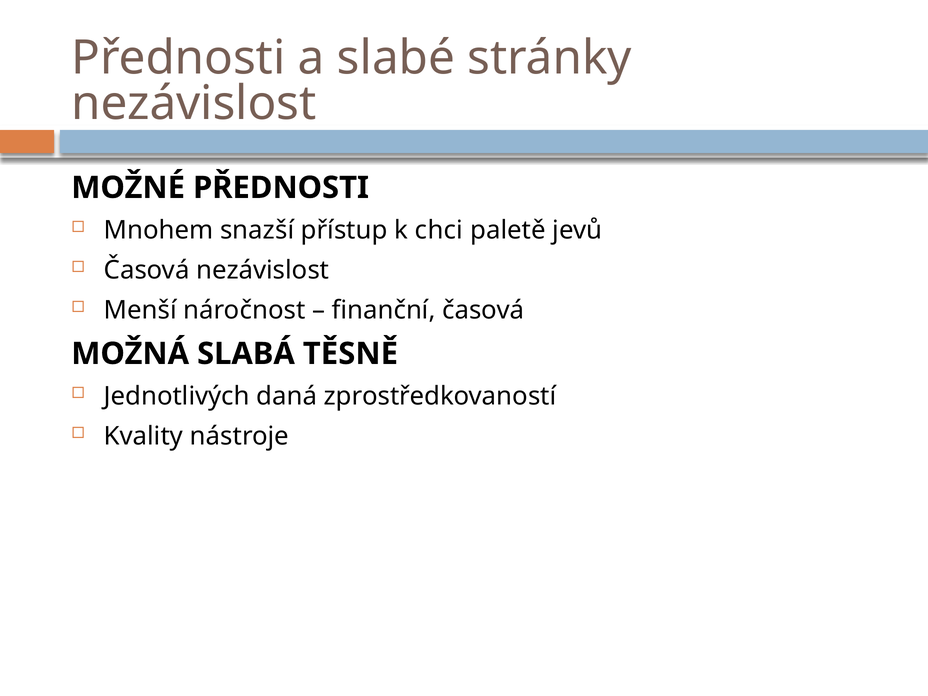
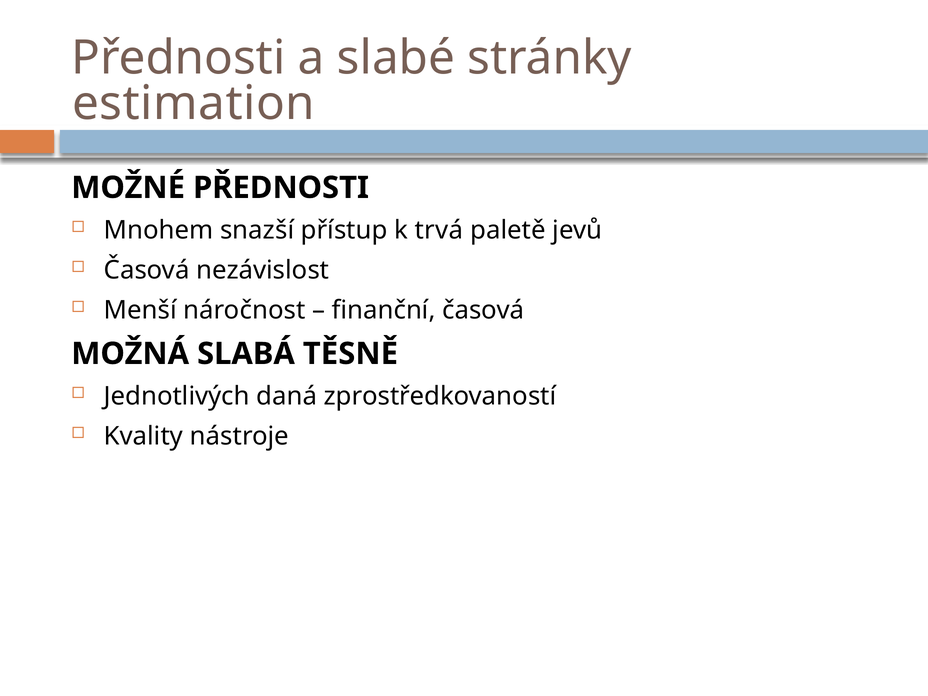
nezávislost at (194, 104): nezávislost -> estimation
chci: chci -> trvá
